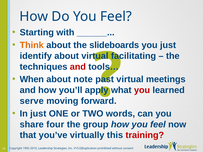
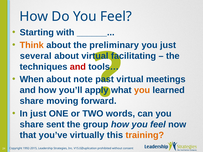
slideboards: slideboards -> preliminary
identify: identify -> several
you at (142, 90) colour: red -> orange
serve at (32, 101): serve -> share
four: four -> sent
training colour: red -> orange
